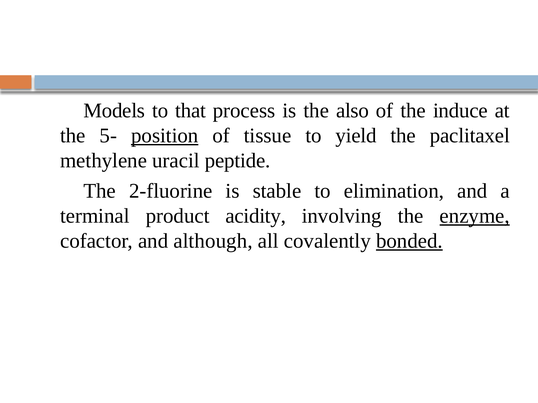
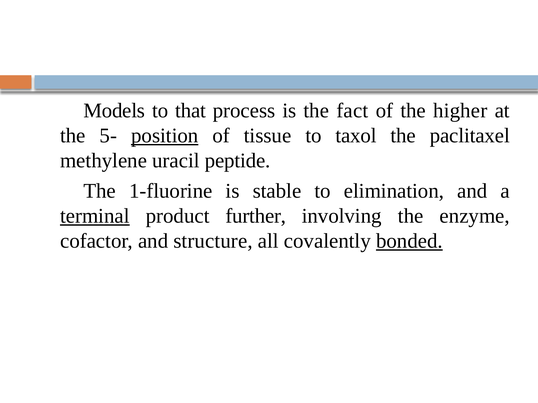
also: also -> fact
induce: induce -> higher
yield: yield -> taxol
2-fluorine: 2-fluorine -> 1-fluorine
terminal underline: none -> present
acidity: acidity -> further
enzyme underline: present -> none
although: although -> structure
